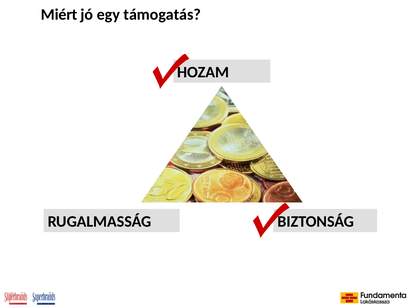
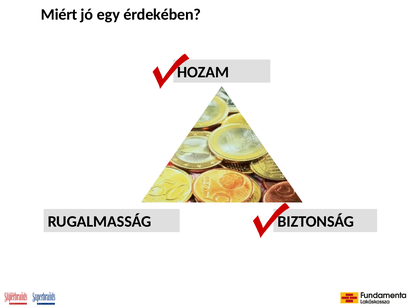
támogatás: támogatás -> érdekében
